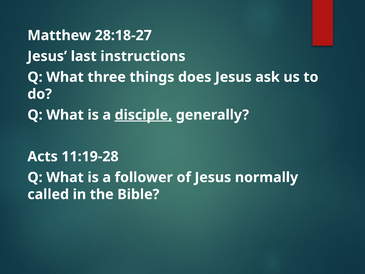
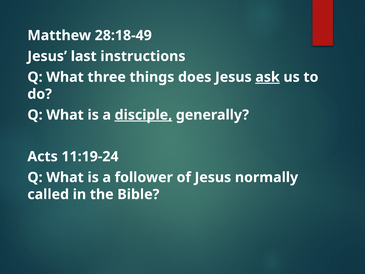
28:18-27: 28:18-27 -> 28:18-49
ask underline: none -> present
11:19-28: 11:19-28 -> 11:19-24
